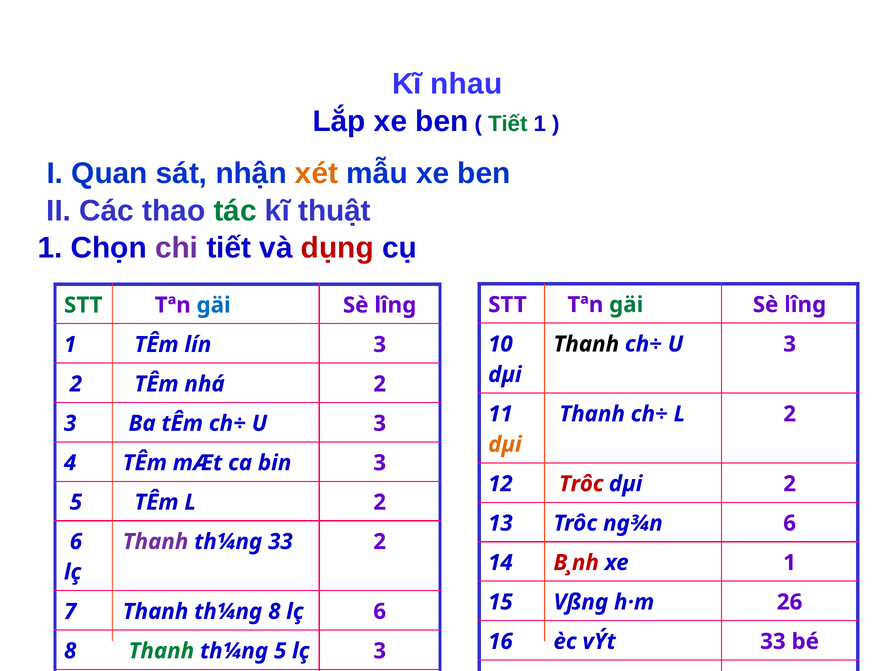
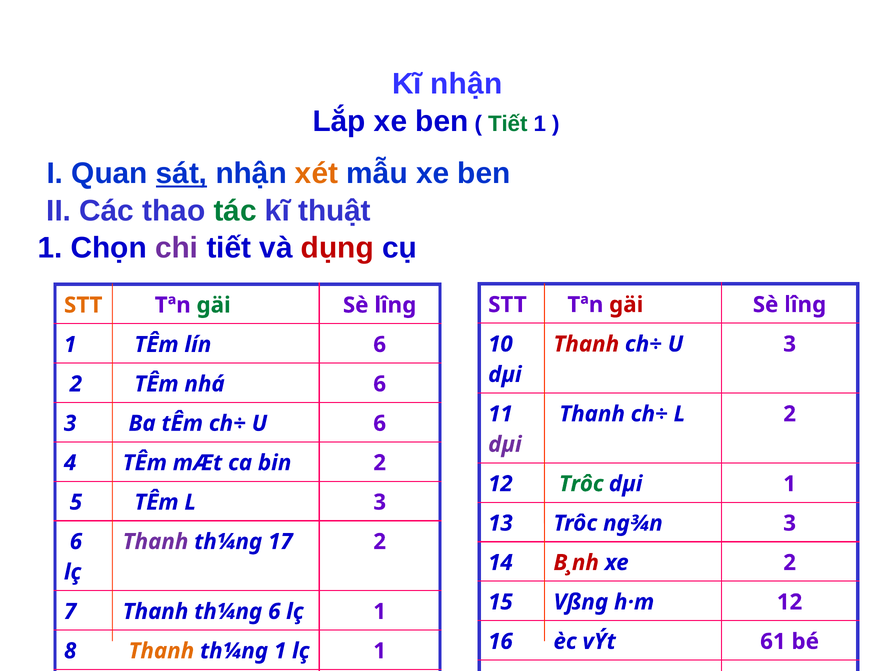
Kĩ nhau: nhau -> nhận
sát underline: none -> present
gäi at (626, 305) colour: green -> red
STT at (83, 305) colour: green -> orange
gäi at (214, 305) colour: blue -> green
Thanh at (586, 344) colour: black -> red
lín 3: 3 -> 6
nhá 2: 2 -> 6
U 3: 3 -> 6
dµi at (505, 445) colour: orange -> purple
bin 3: 3 -> 2
Trôc at (581, 484) colour: red -> green
2 at (790, 484): 2 -> 1
L 2: 2 -> 3
ng¾n 6: 6 -> 3
th¼ng 33: 33 -> 17
xe 1: 1 -> 2
h·m 26: 26 -> 12
th¼ng 8: 8 -> 6
6 at (380, 612): 6 -> 1
vÝt 33: 33 -> 61
Thanh at (161, 651) colour: green -> orange
th¼ng 5: 5 -> 1
3 at (380, 651): 3 -> 1
